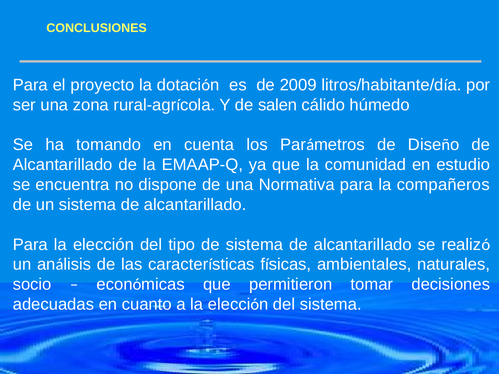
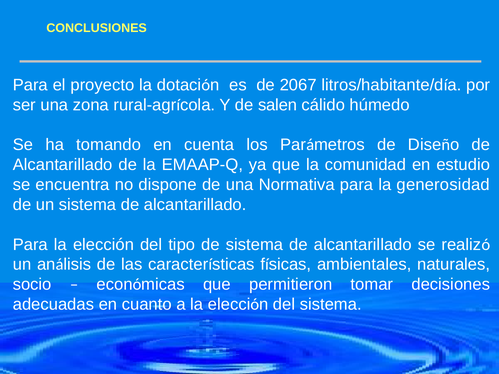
2009: 2009 -> 2067
compañeros: compañeros -> generosidad
